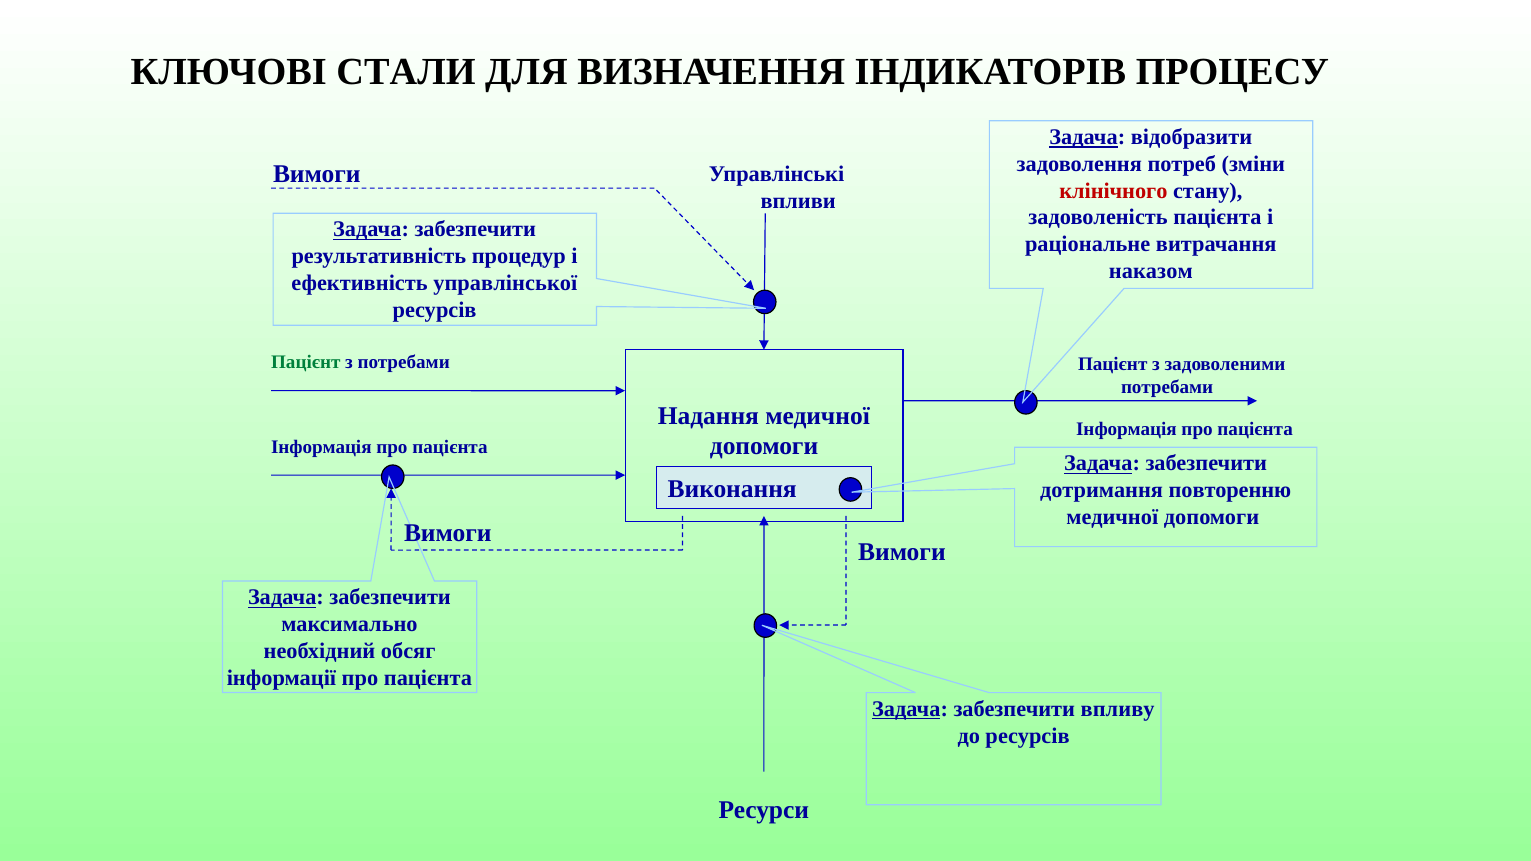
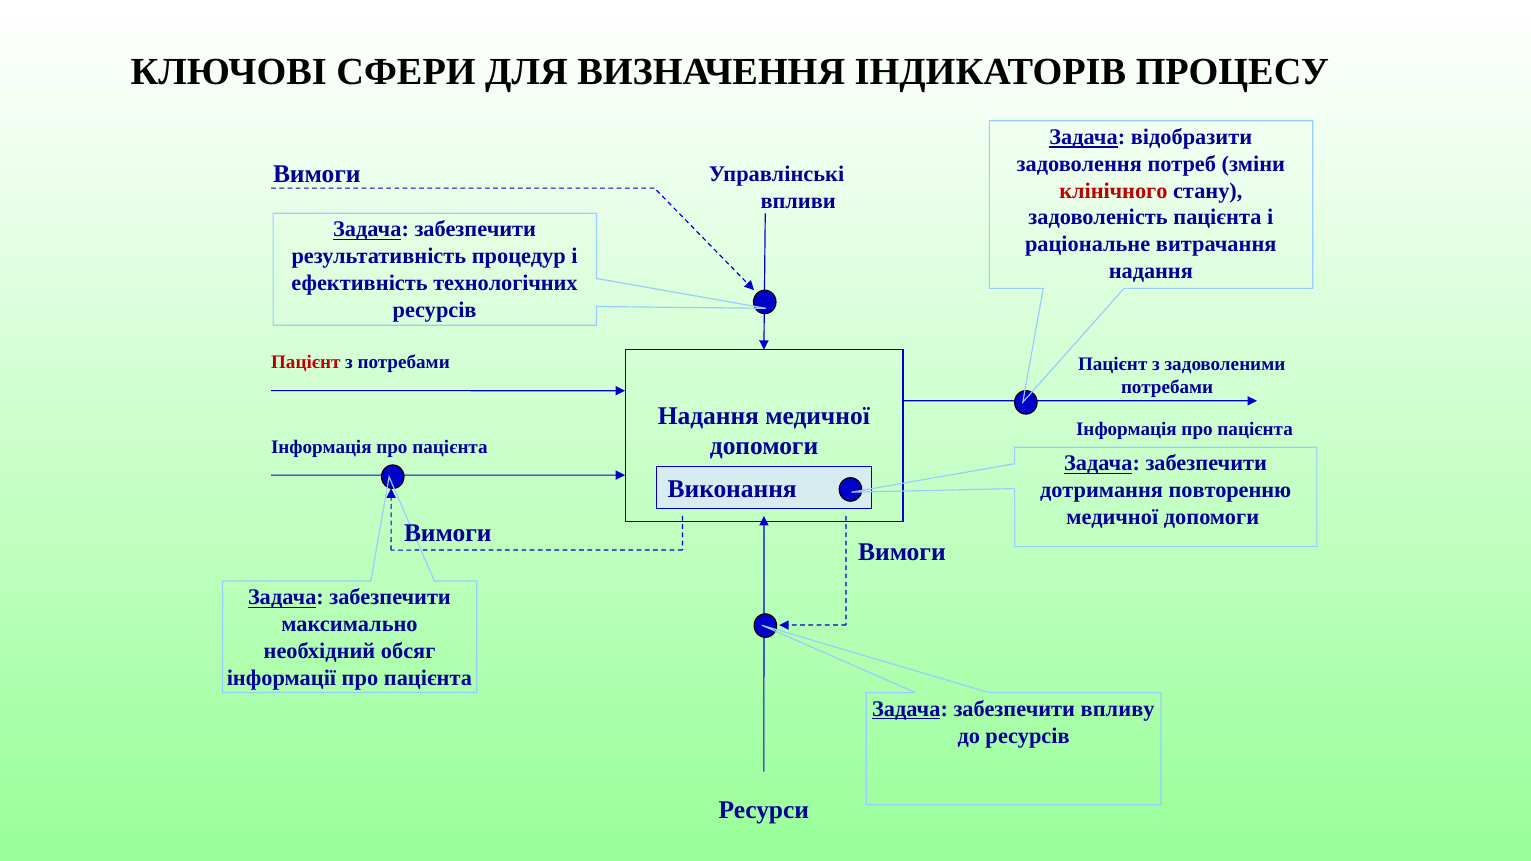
СТАЛИ: СТАЛИ -> СФЕРИ
наказом at (1151, 271): наказом -> надання
управлінської: управлінської -> технологічних
Пацієнт at (306, 363) colour: green -> red
